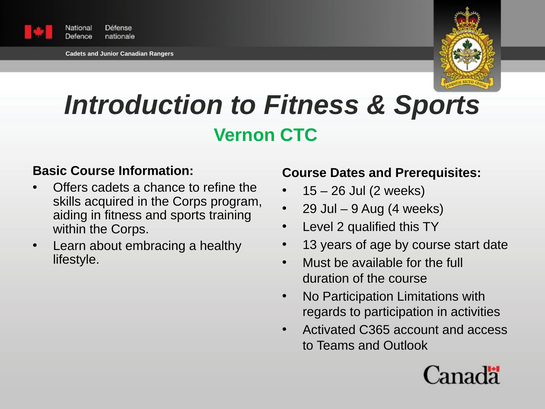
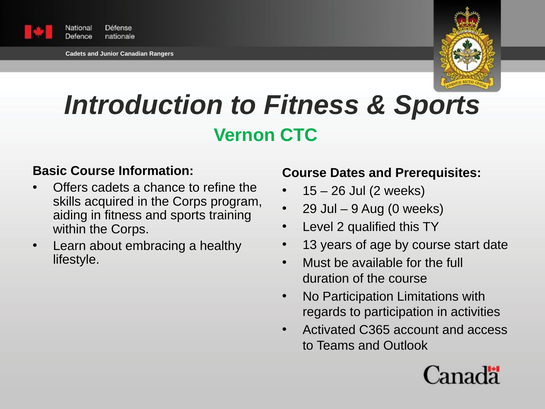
4: 4 -> 0
